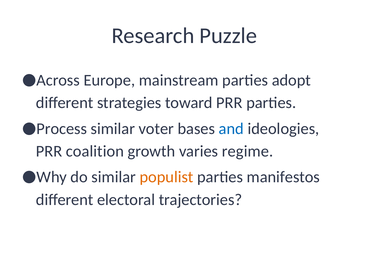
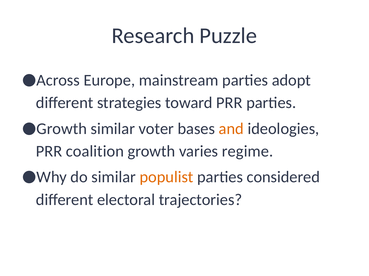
Process at (62, 129): Process -> Growth
and colour: blue -> orange
manifestos: manifestos -> considered
